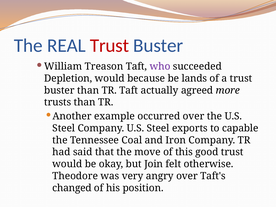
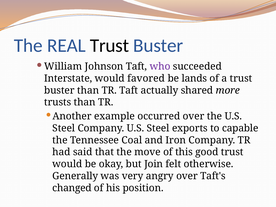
Trust at (109, 46) colour: red -> black
Treason: Treason -> Johnson
Depletion: Depletion -> Interstate
because: because -> favored
agreed: agreed -> shared
Theodore: Theodore -> Generally
